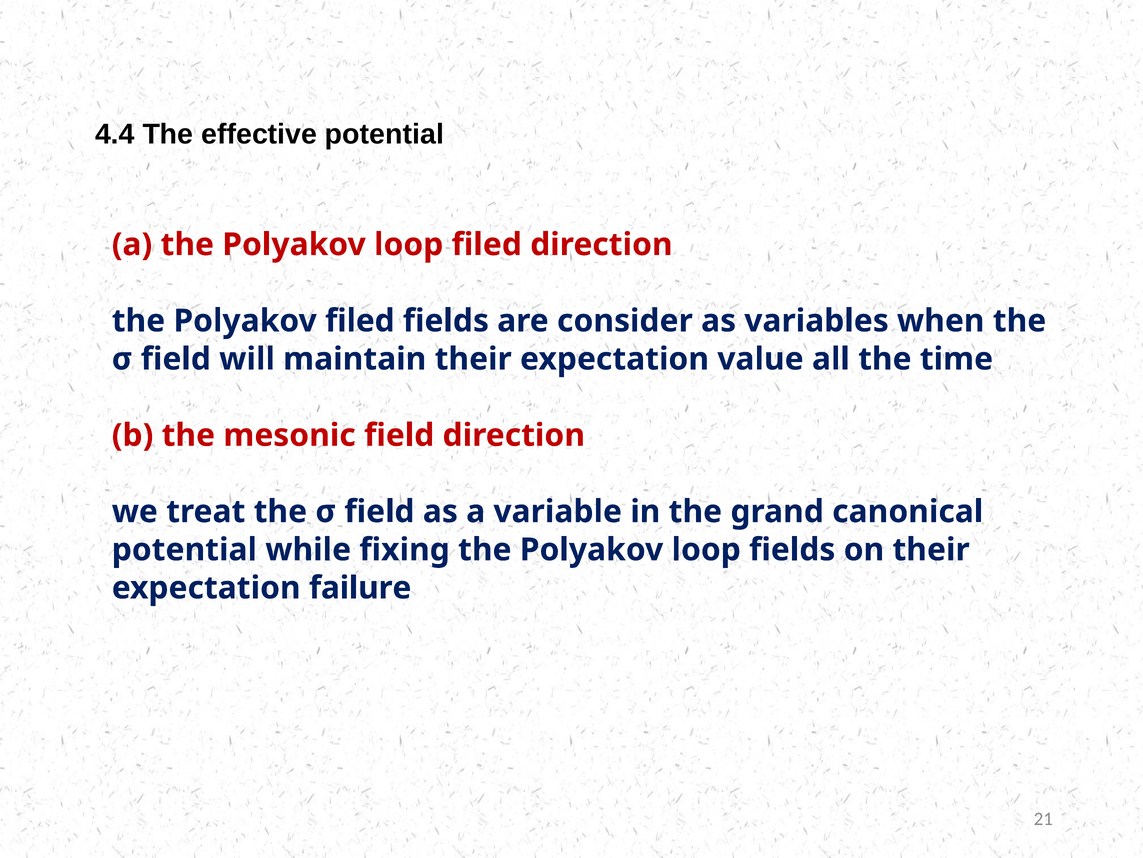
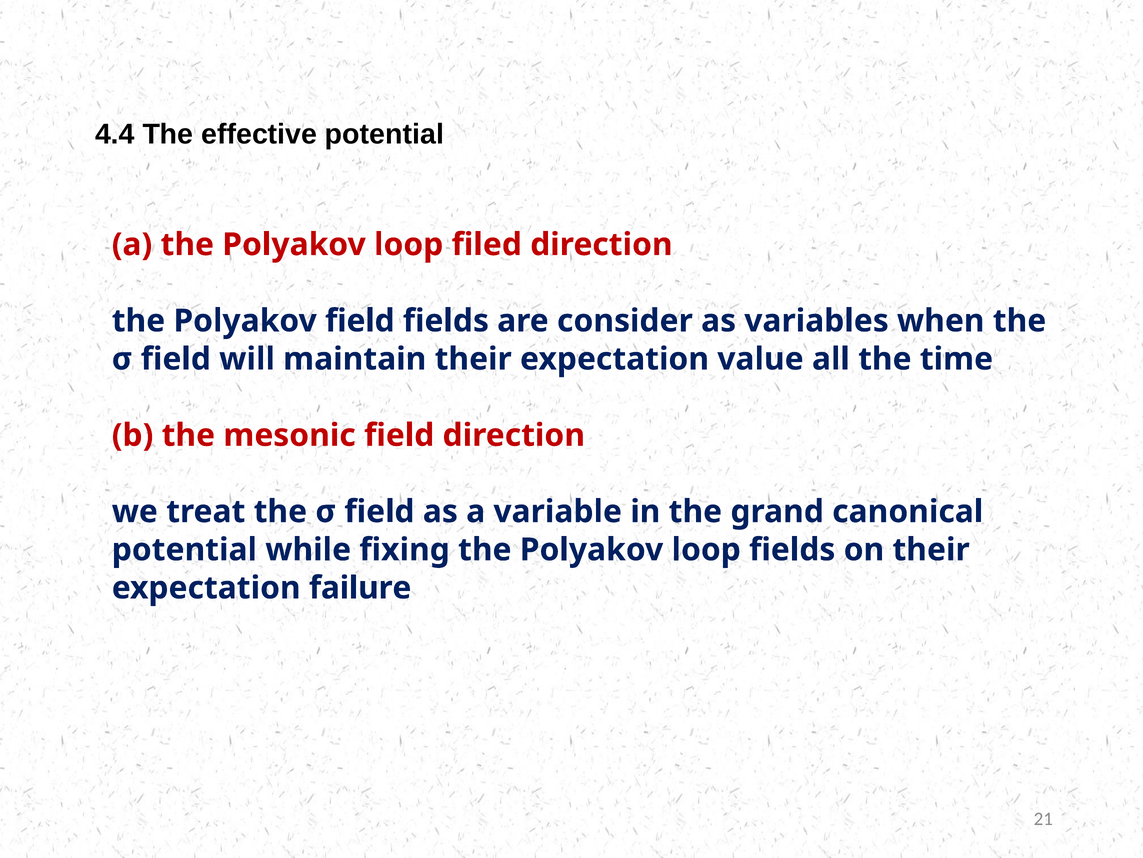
Polyakov filed: filed -> field
